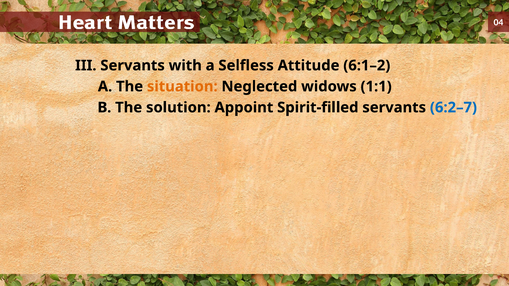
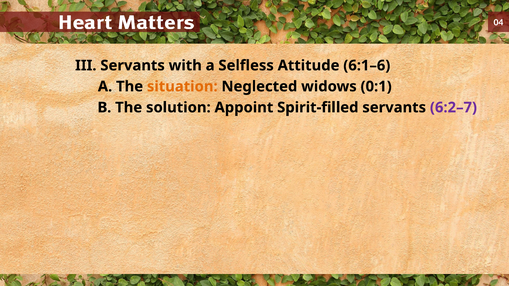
6:1–2: 6:1–2 -> 6:1–6
1:1: 1:1 -> 0:1
6:2–7 colour: blue -> purple
